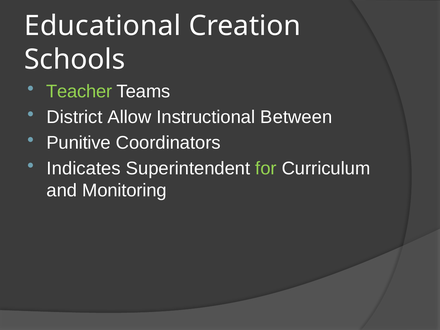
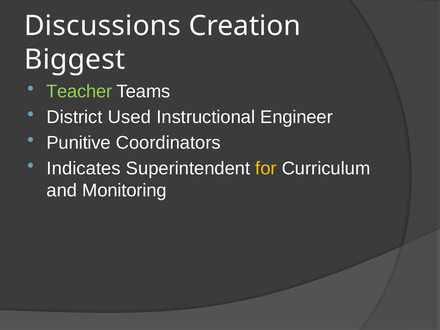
Educational: Educational -> Discussions
Schools: Schools -> Biggest
Allow: Allow -> Used
Between: Between -> Engineer
for colour: light green -> yellow
